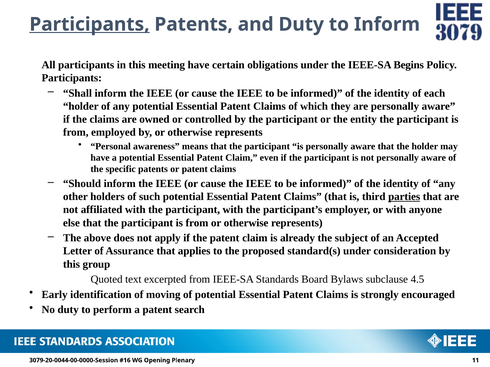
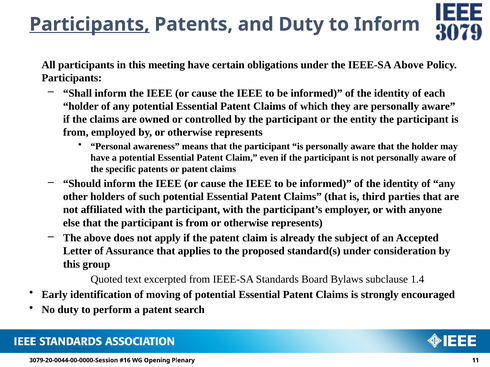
IEEE-SA Begins: Begins -> Above
parties underline: present -> none
4.5: 4.5 -> 1.4
